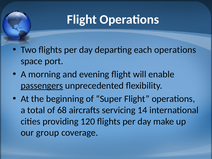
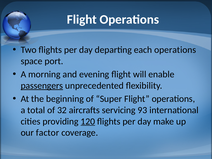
68: 68 -> 32
14: 14 -> 93
120 underline: none -> present
group: group -> factor
